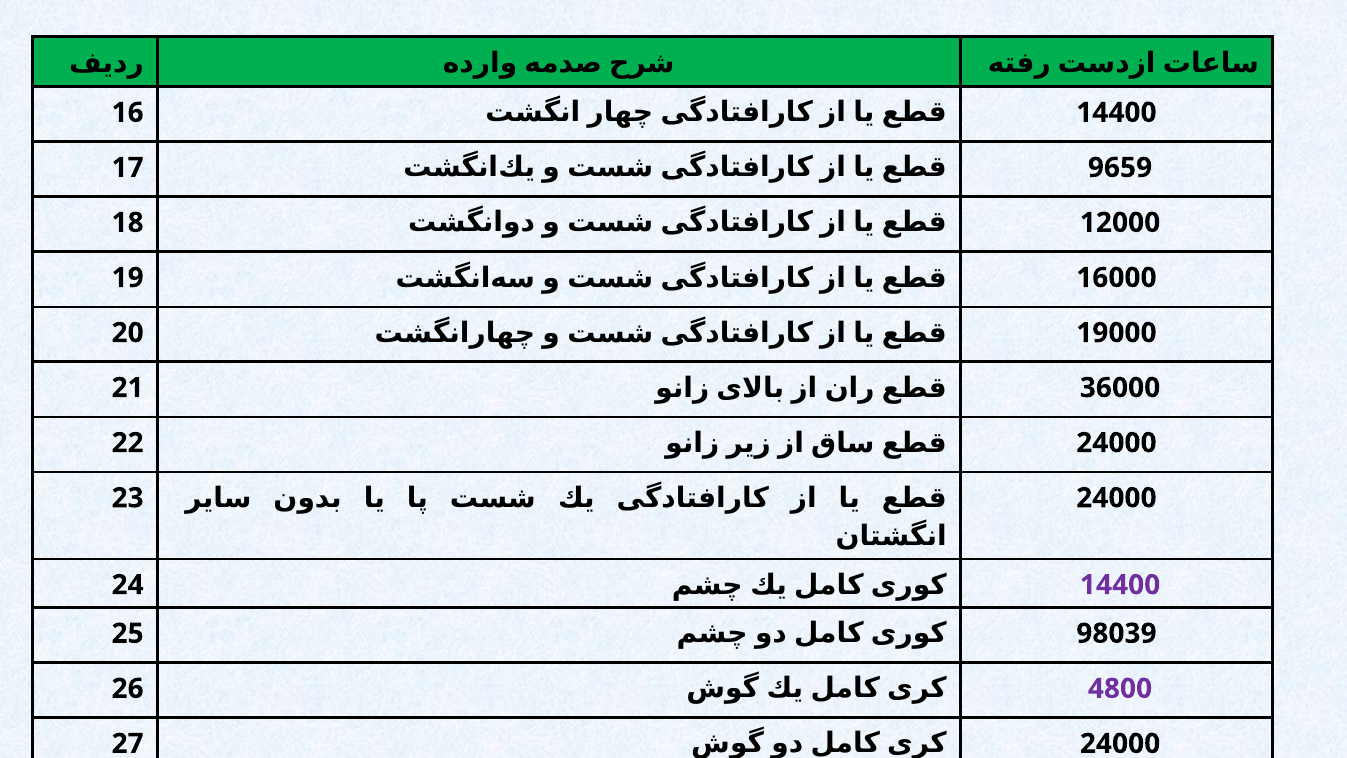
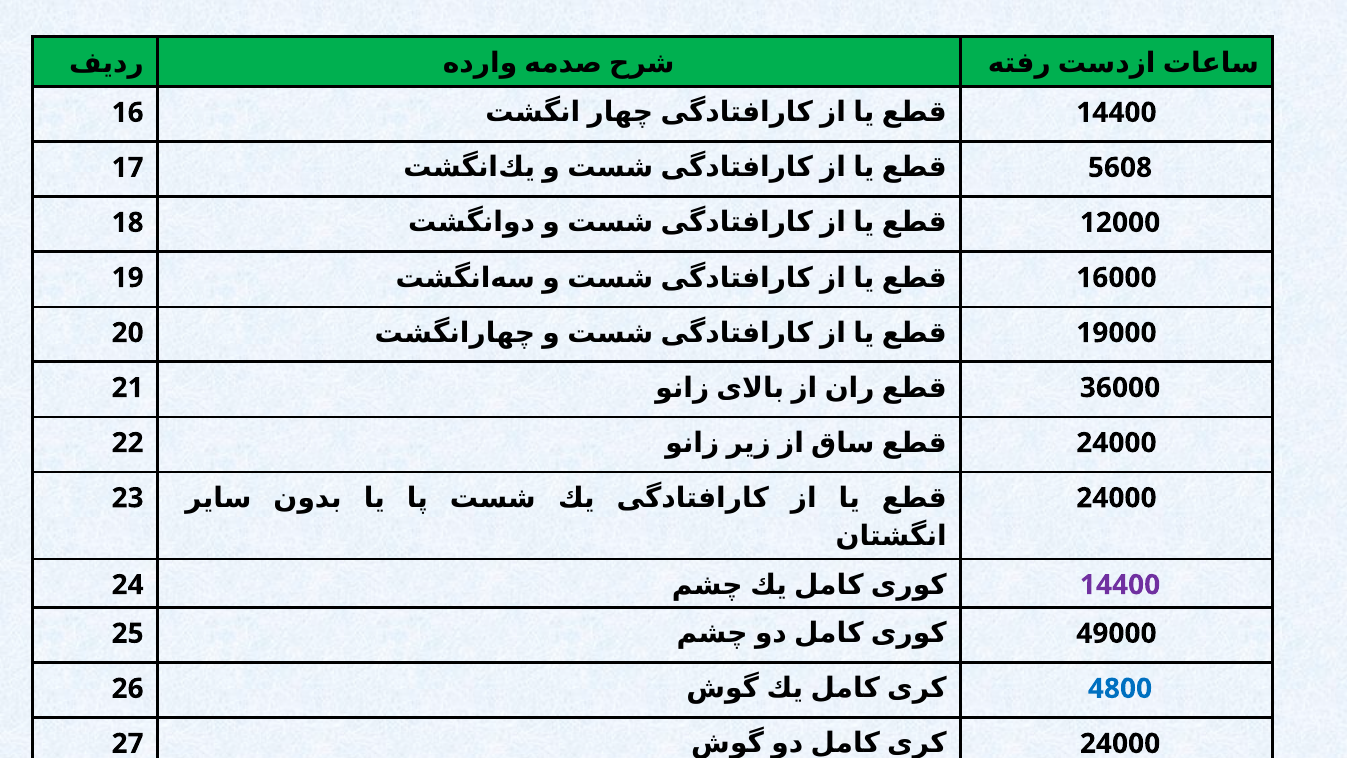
9659: 9659 -> 5608
98039: 98039 -> 49000
4800 colour: purple -> blue
